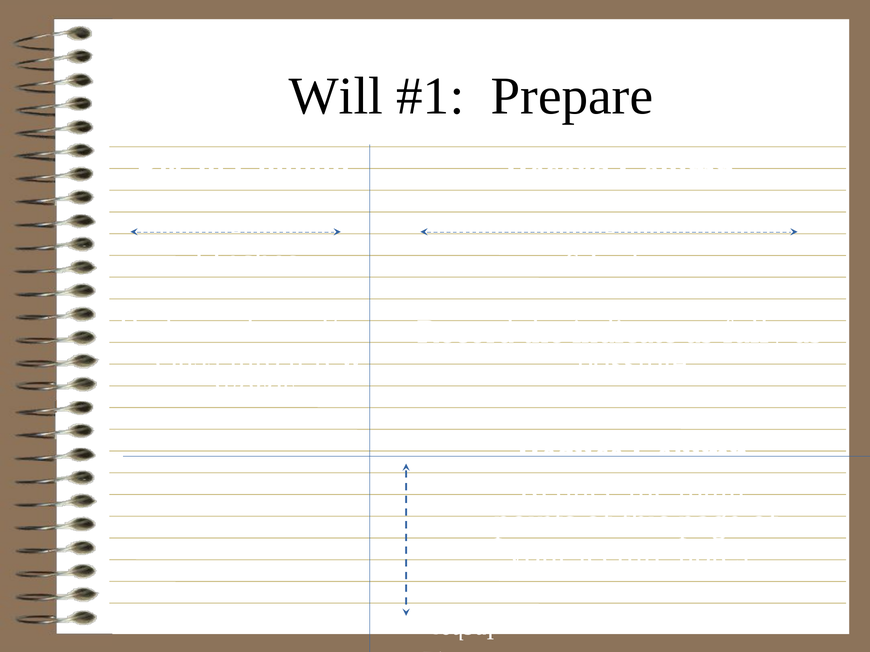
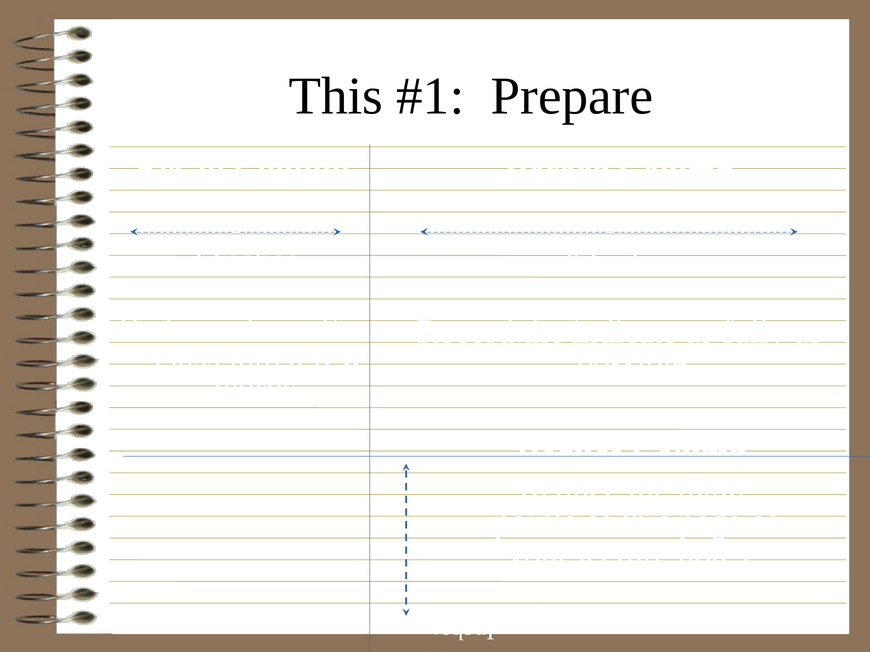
Will at (336, 96): Will -> This
